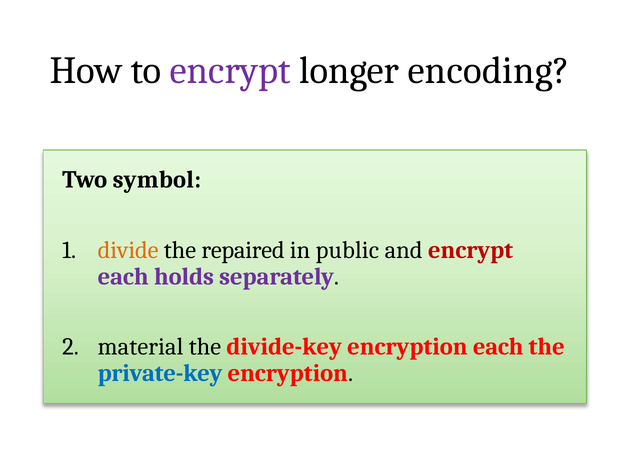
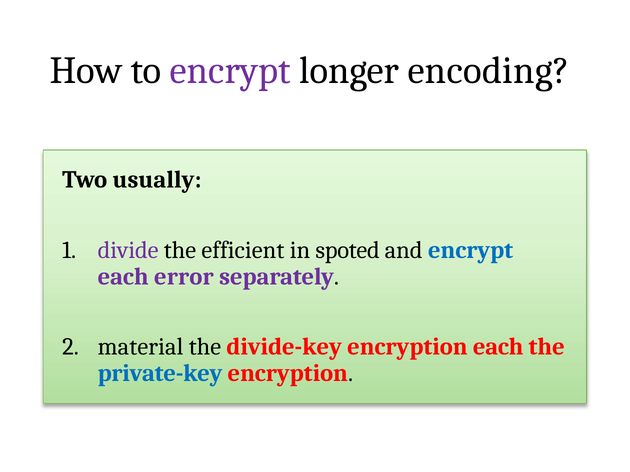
symbol: symbol -> usually
divide colour: orange -> purple
repaired: repaired -> efficient
public: public -> spoted
encrypt at (471, 250) colour: red -> blue
holds: holds -> error
